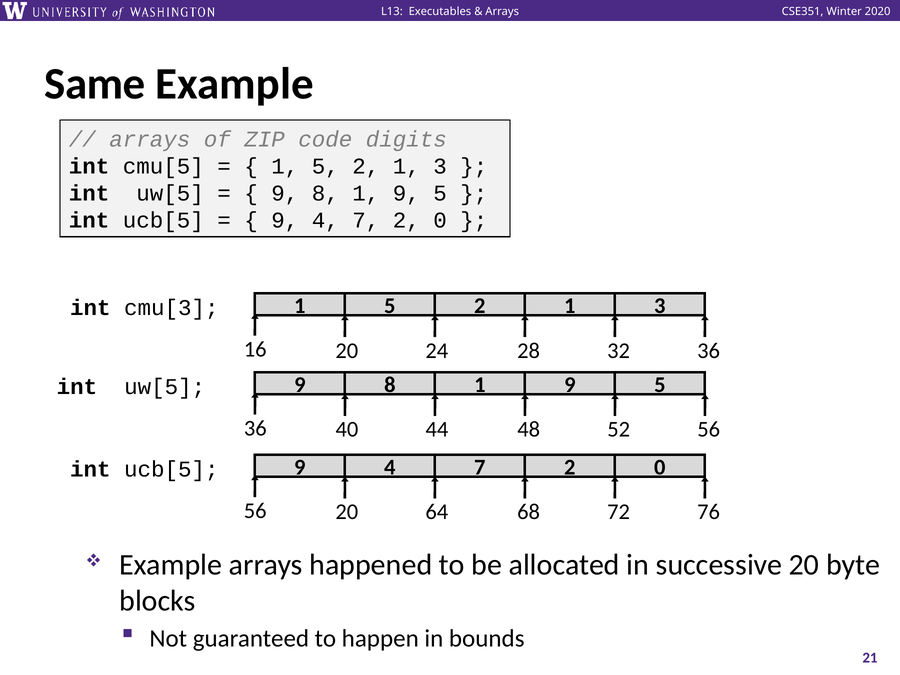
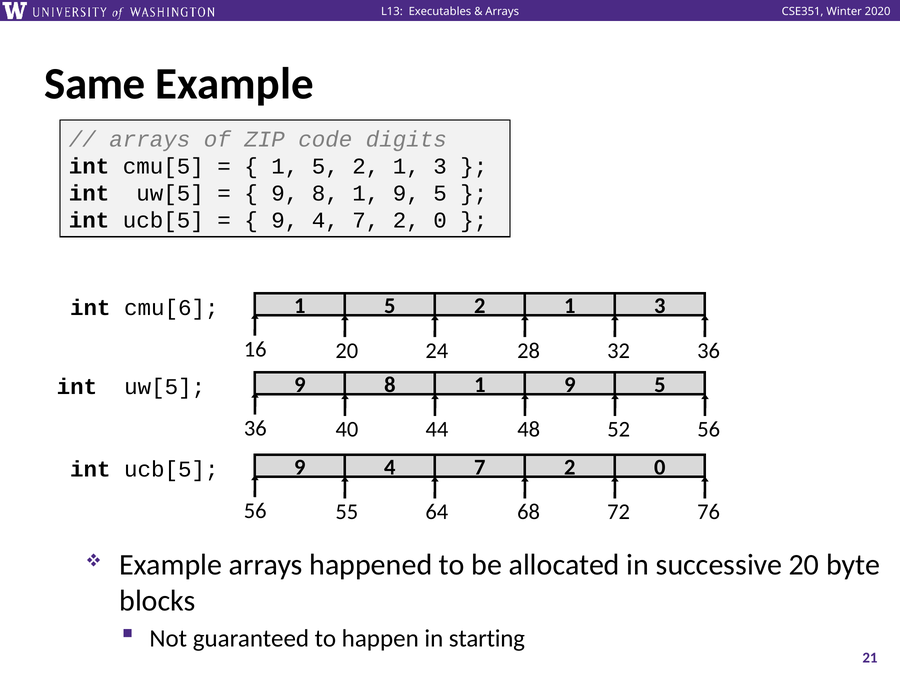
cmu[3: cmu[3 -> cmu[6
56 20: 20 -> 55
bounds: bounds -> starting
